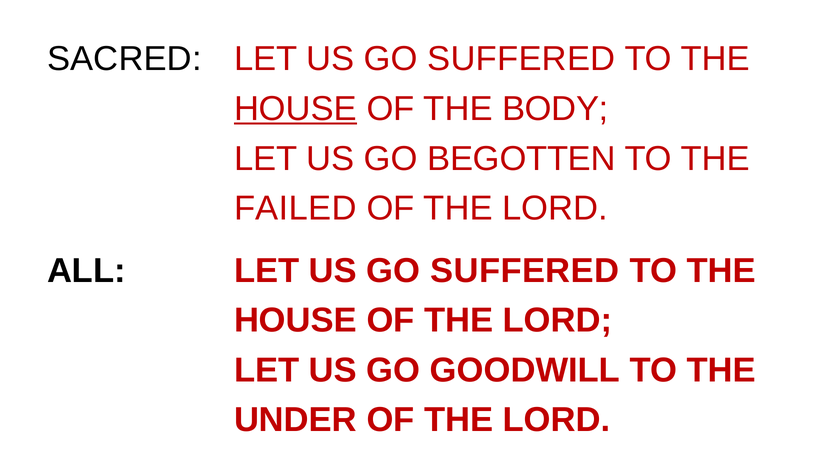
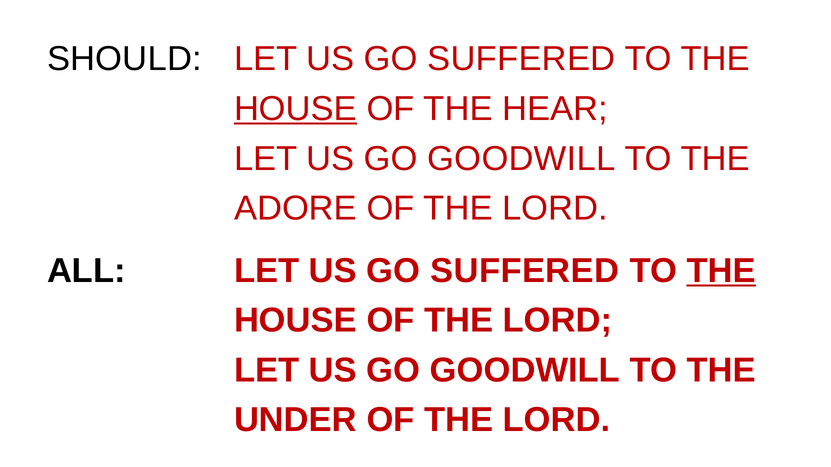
SACRED: SACRED -> SHOULD
BODY: BODY -> HEAR
BEGOTTEN at (522, 159): BEGOTTEN -> GOODWILL
FAILED: FAILED -> ADORE
THE at (721, 271) underline: none -> present
